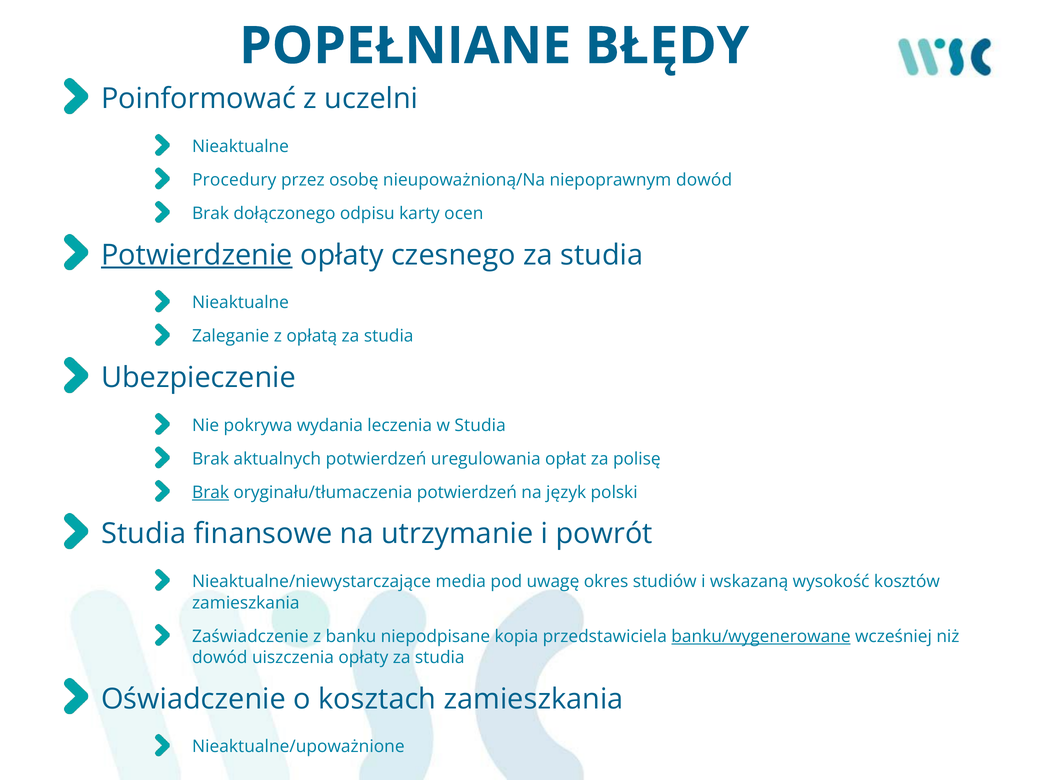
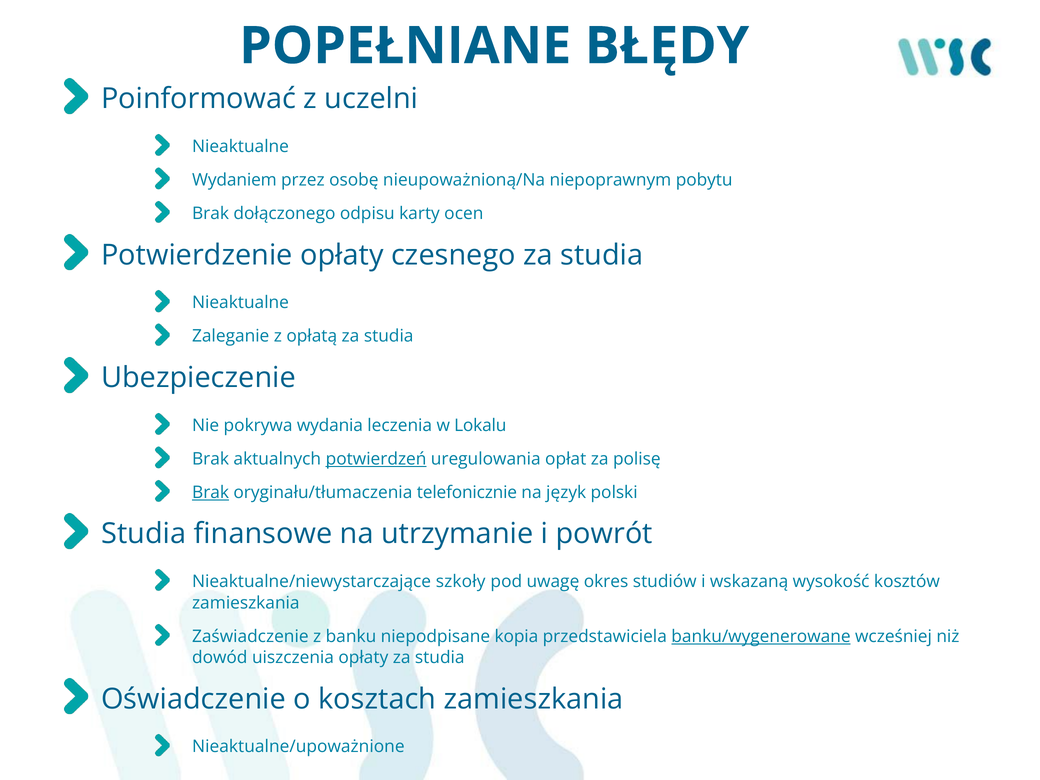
Procedury: Procedury -> Wydaniem
niepoprawnym dowód: dowód -> pobytu
Potwierdzenie underline: present -> none
w Studia: Studia -> Lokalu
potwierdzeń at (376, 459) underline: none -> present
oryginału/tłumaczenia potwierdzeń: potwierdzeń -> telefonicznie
media: media -> szkoły
